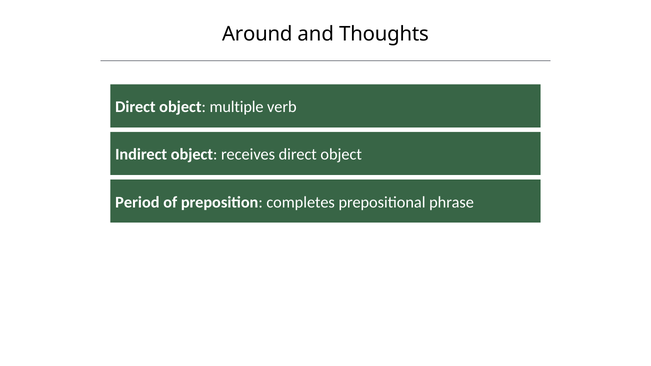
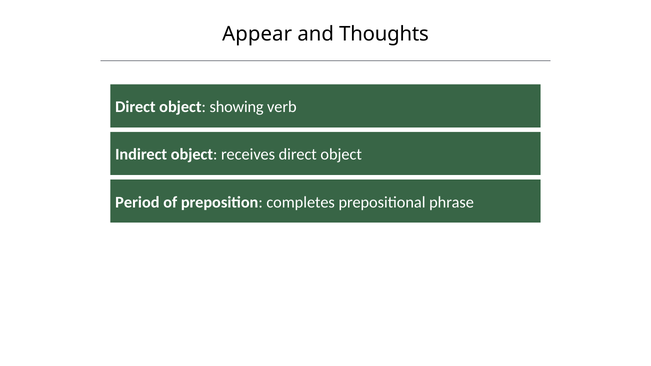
Around: Around -> Appear
multiple: multiple -> showing
